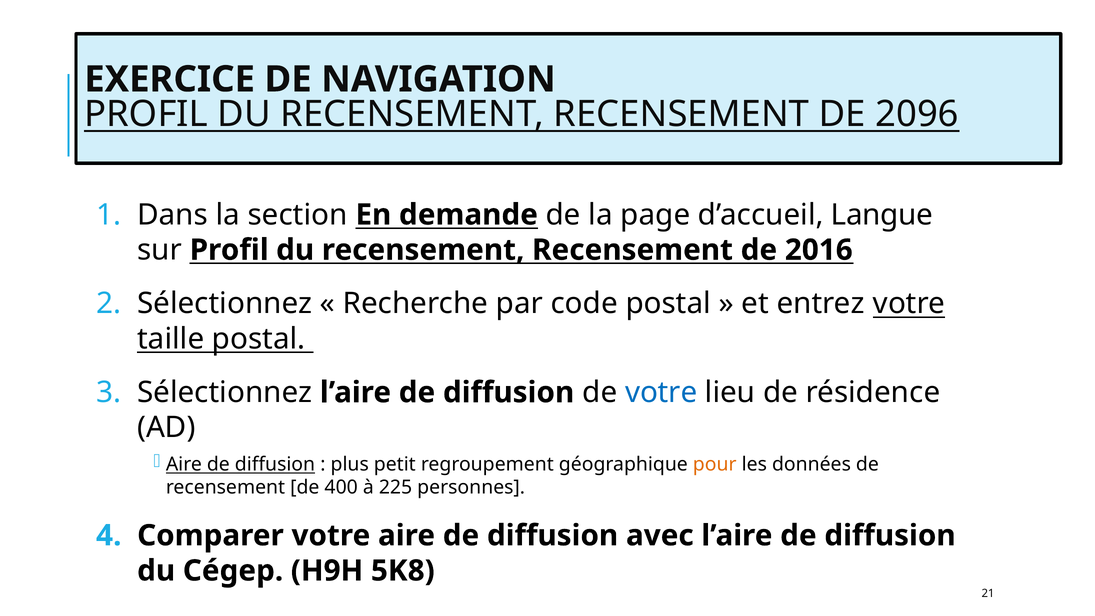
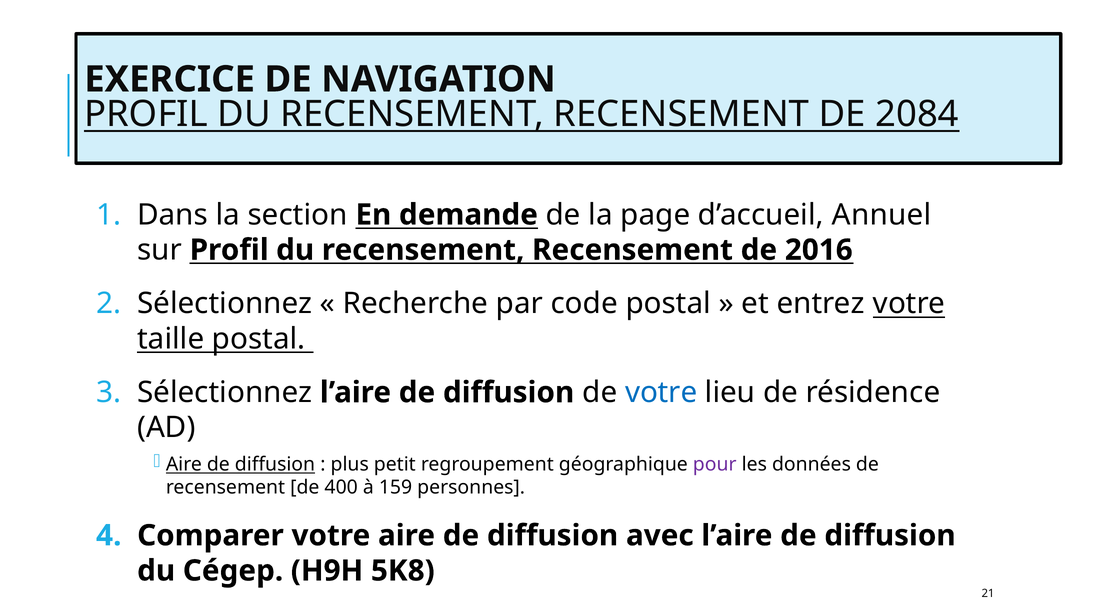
2096: 2096 -> 2084
Langue: Langue -> Annuel
pour colour: orange -> purple
225: 225 -> 159
